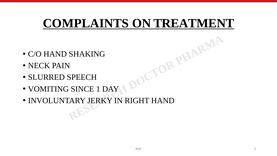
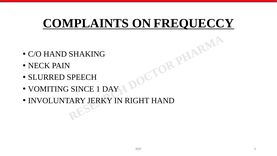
TREATMENT: TREATMENT -> FREQUECCY
